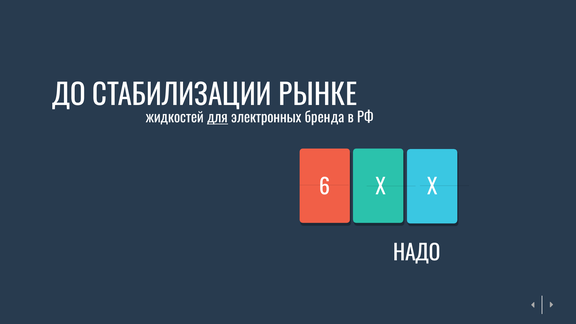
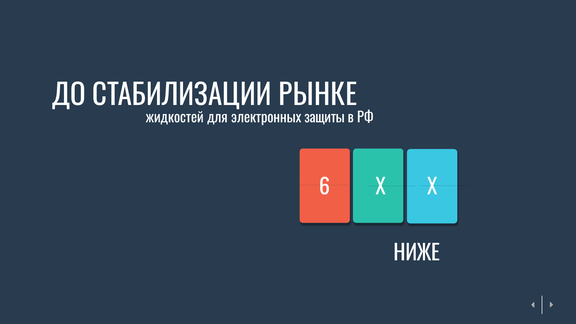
для underline: present -> none
бренда: бренда -> защиты
НАДО: НАДО -> НИЖЕ
